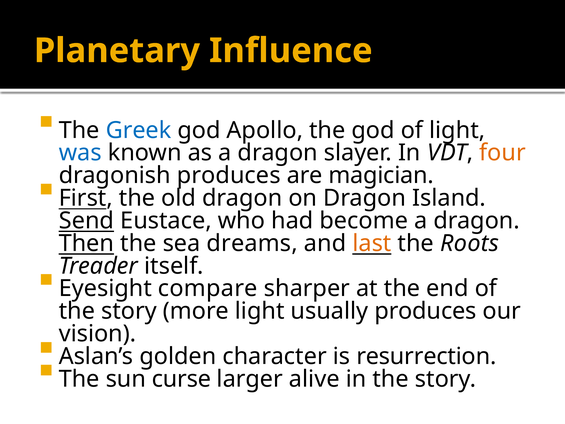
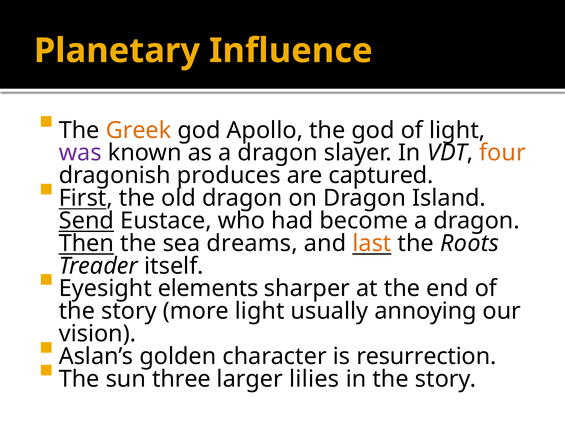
Greek colour: blue -> orange
was colour: blue -> purple
magician: magician -> captured
compare: compare -> elements
usually produces: produces -> annoying
curse: curse -> three
alive: alive -> lilies
